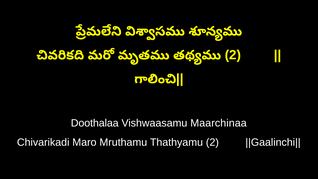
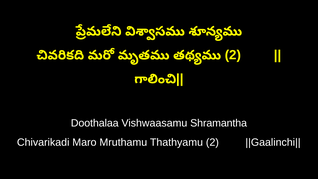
Maarchinaa: Maarchinaa -> Shramantha
